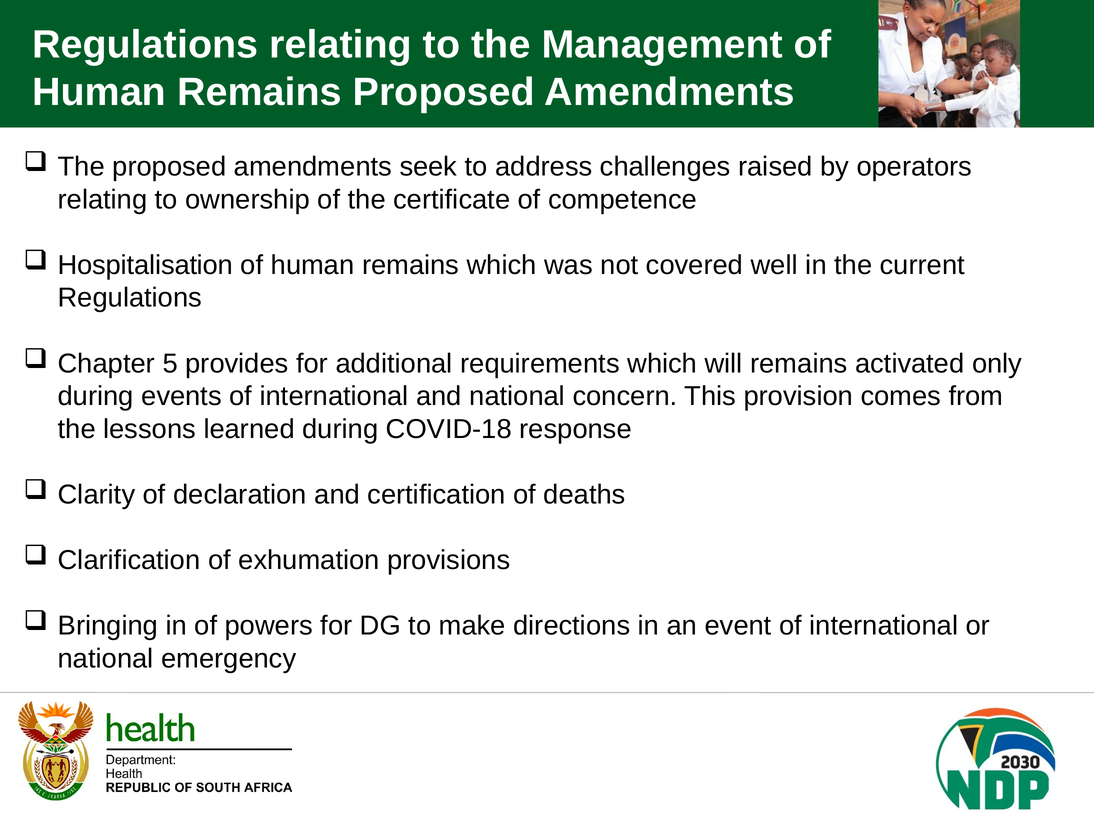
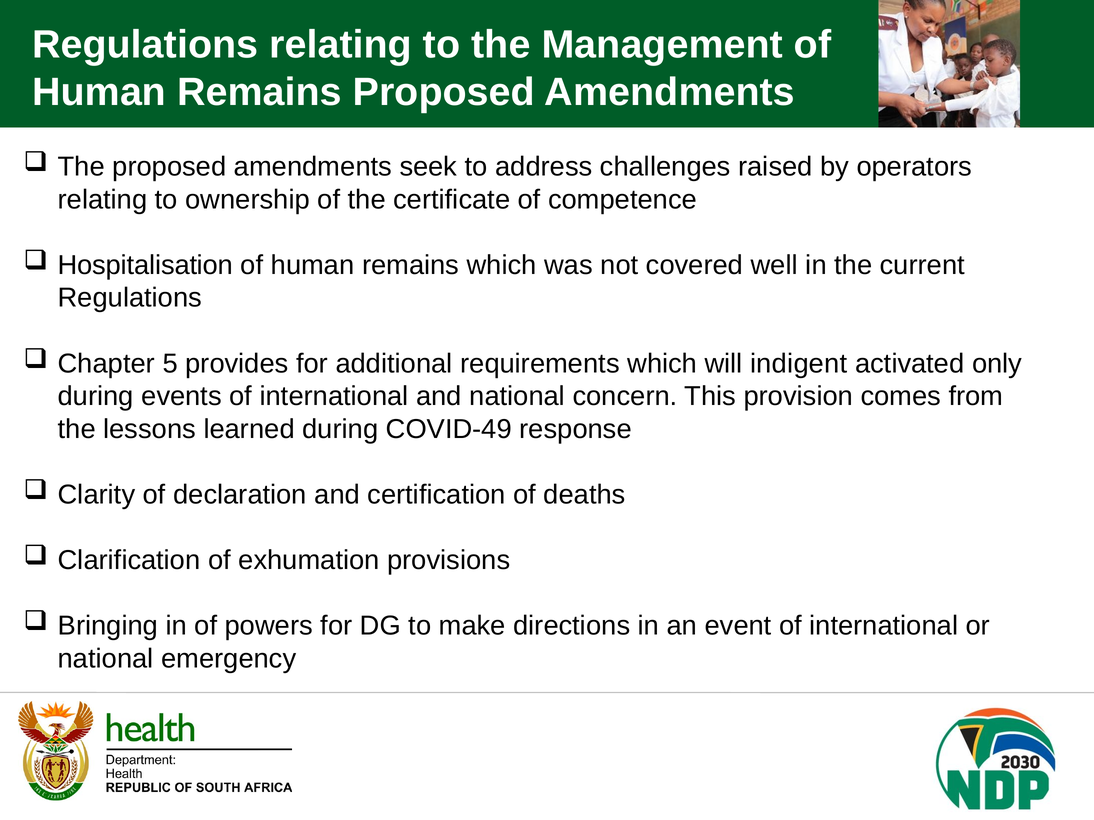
will remains: remains -> indigent
COVID-18: COVID-18 -> COVID-49
